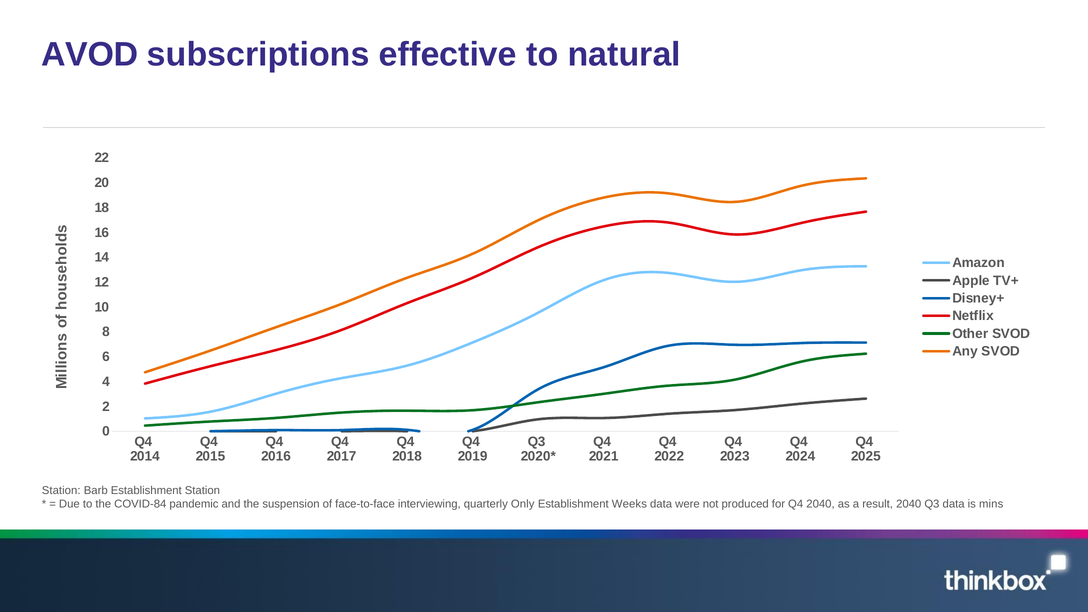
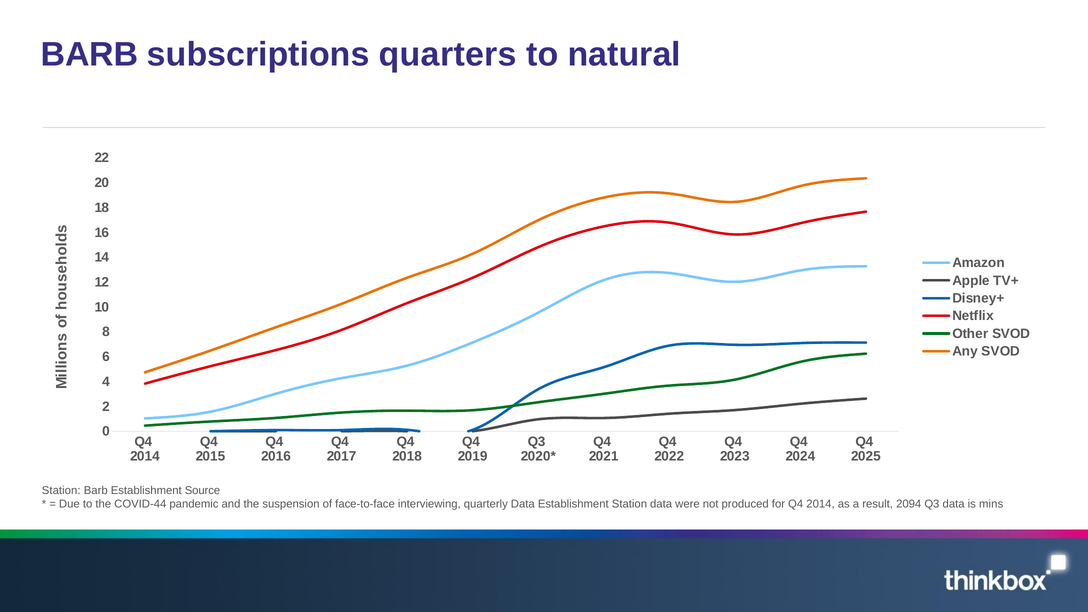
AVOD at (90, 54): AVOD -> BARB
effective: effective -> quarters
Establishment Station: Station -> Source
COVID-84: COVID-84 -> COVID-44
quarterly Only: Only -> Data
Establishment Weeks: Weeks -> Station
for Q4 2040: 2040 -> 2014
result 2040: 2040 -> 2094
